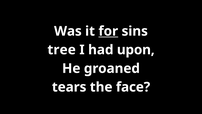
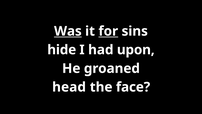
Was underline: none -> present
tree: tree -> hide
tears: tears -> head
